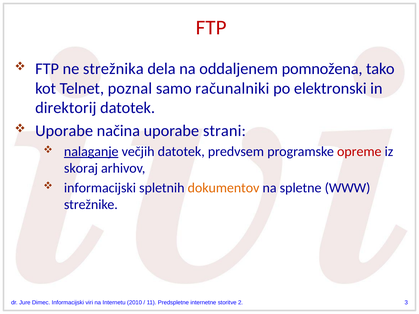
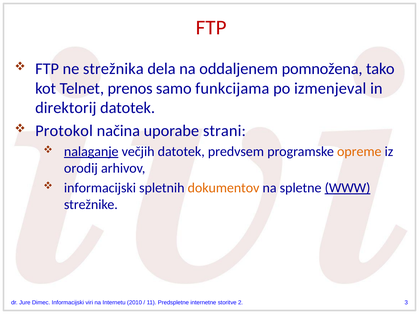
poznal: poznal -> prenos
računalniki: računalniki -> funkcijama
elektronski: elektronski -> izmenjeval
Uporabe at (64, 131): Uporabe -> Protokol
opreme colour: red -> orange
skoraj: skoraj -> orodij
WWW underline: none -> present
